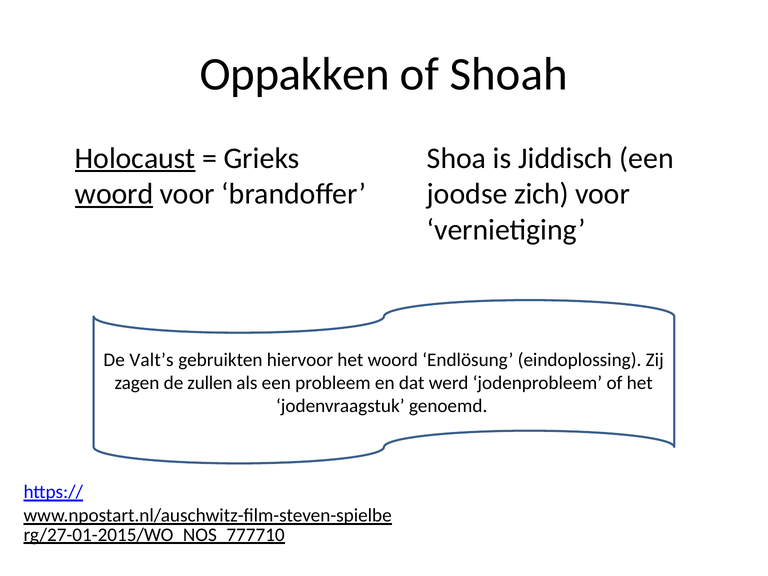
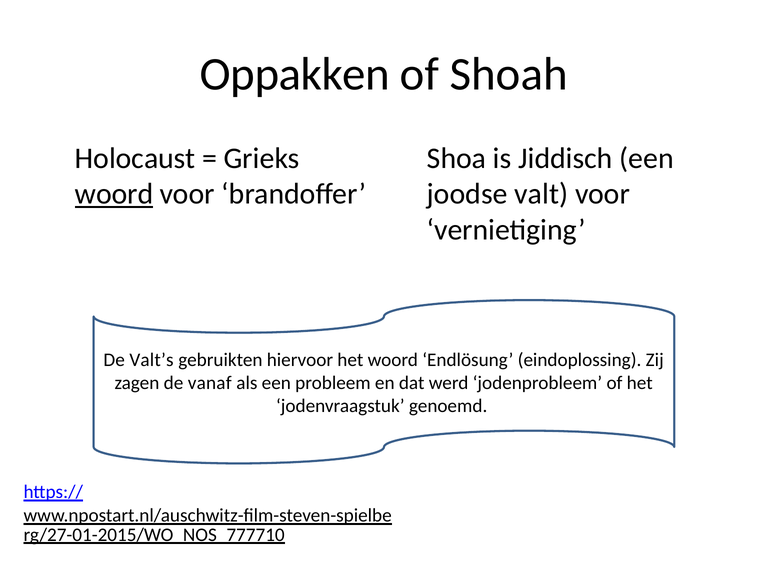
Holocaust underline: present -> none
zich: zich -> valt
zullen: zullen -> vanaf
